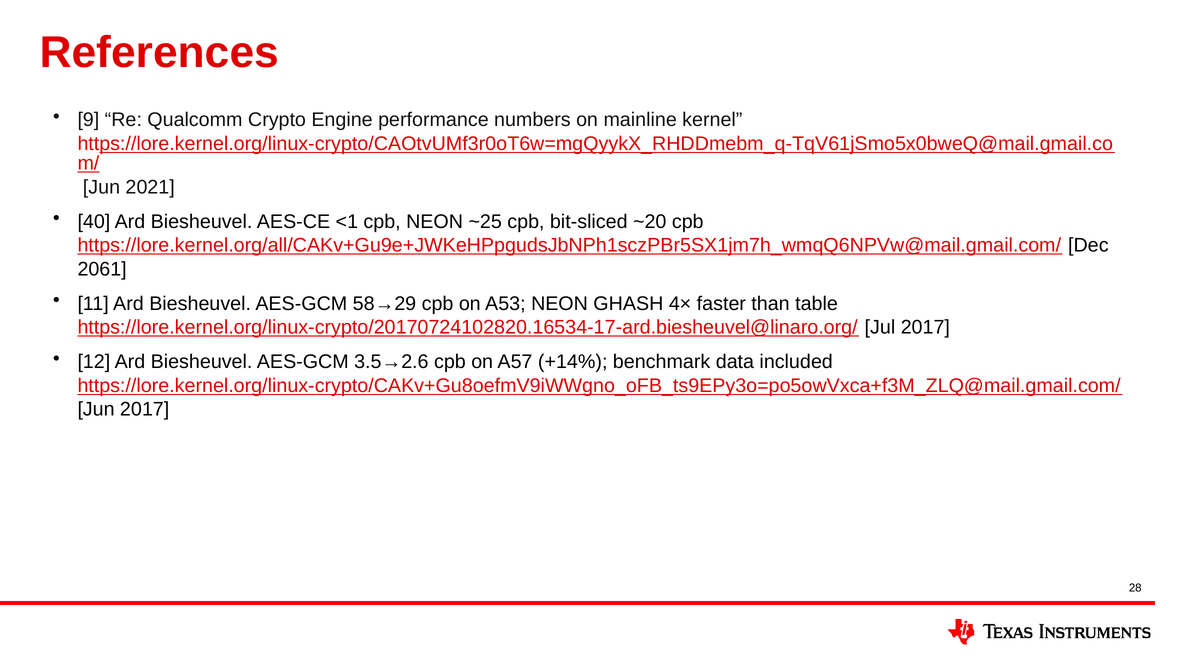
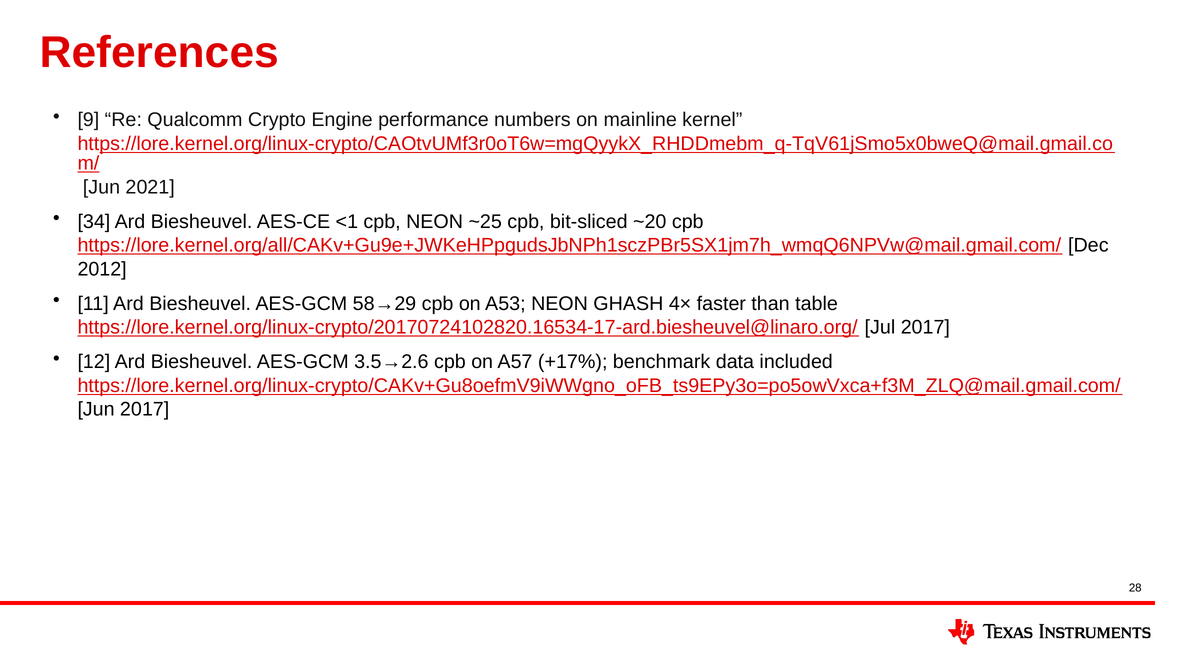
40: 40 -> 34
2061: 2061 -> 2012
+14%: +14% -> +17%
